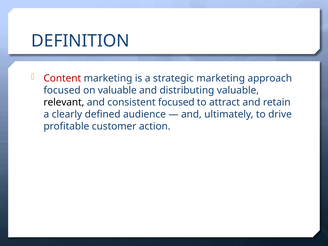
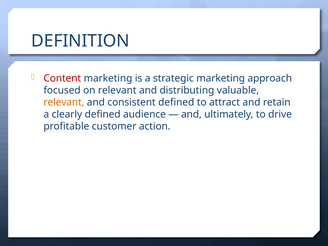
on valuable: valuable -> relevant
relevant at (64, 102) colour: black -> orange
consistent focused: focused -> defined
